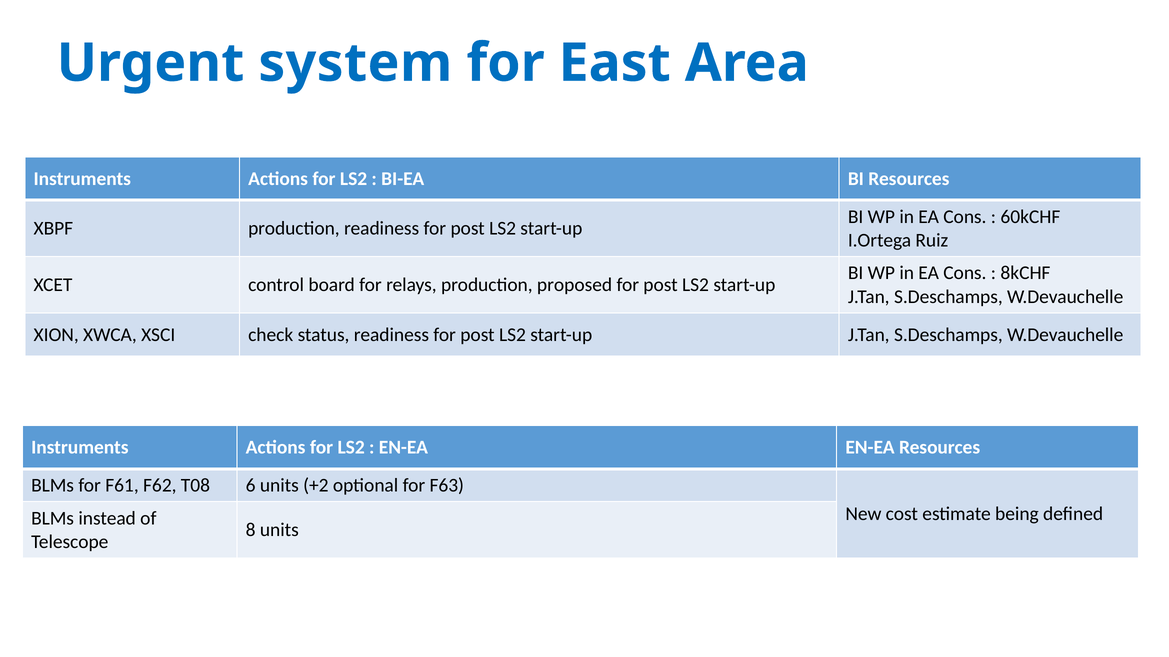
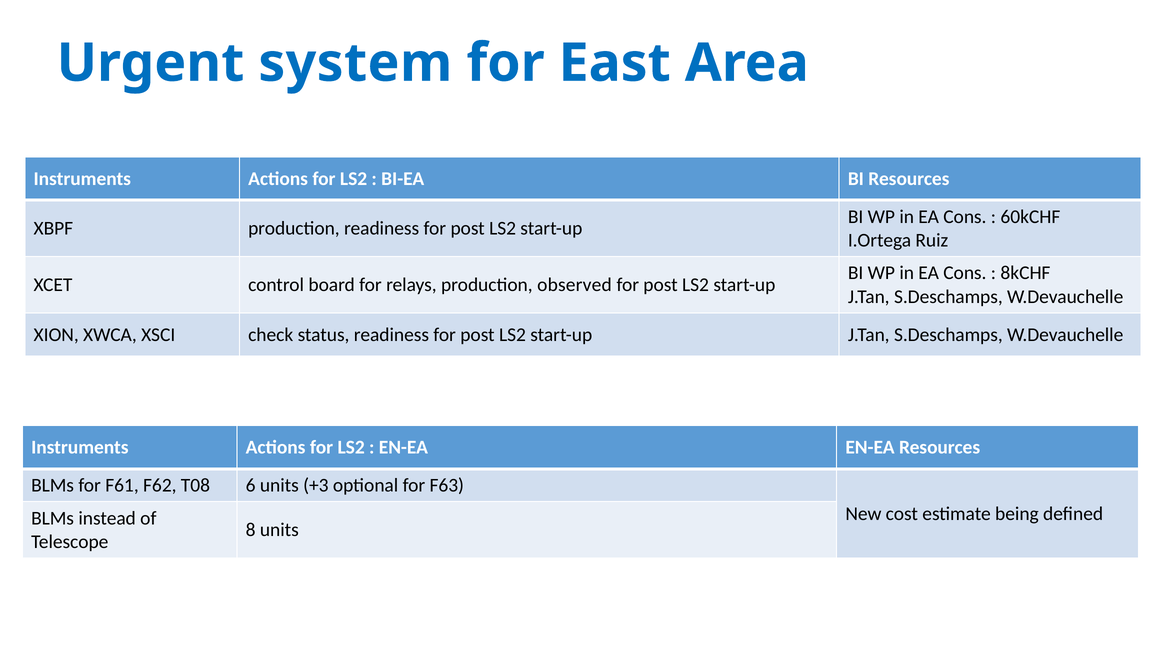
proposed: proposed -> observed
+2: +2 -> +3
